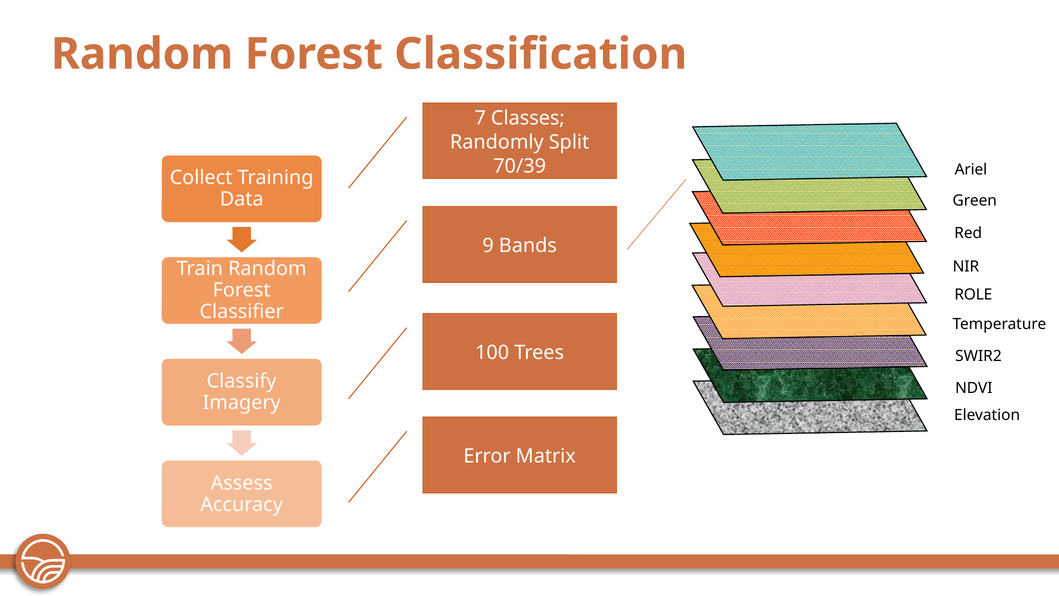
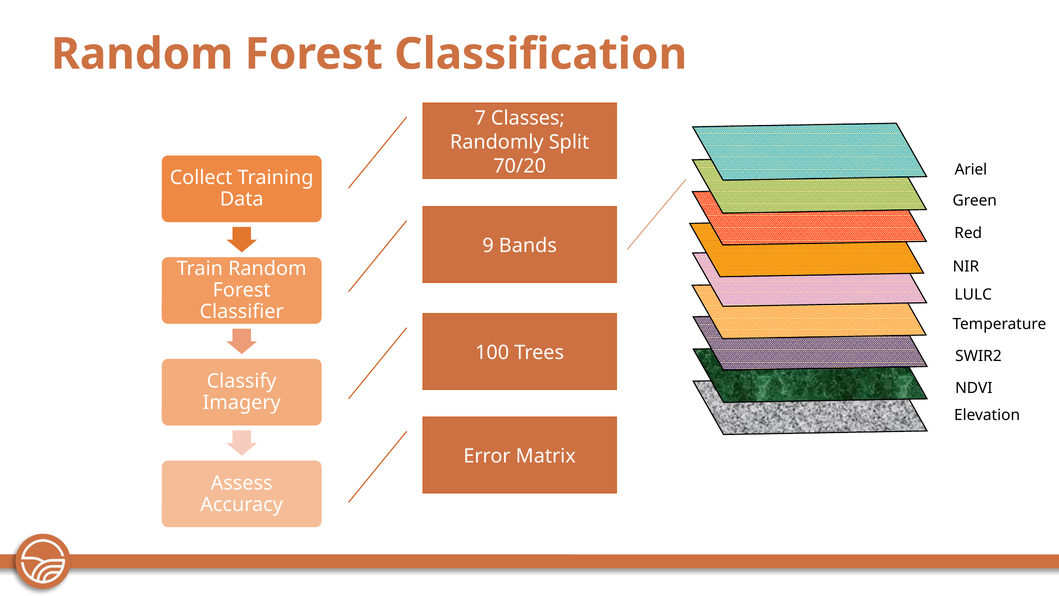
70/39: 70/39 -> 70/20
ROLE: ROLE -> LULC
